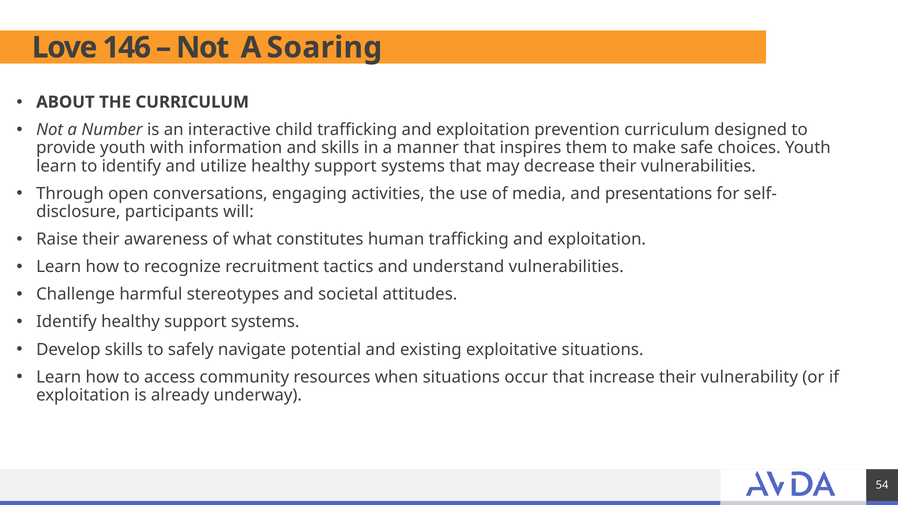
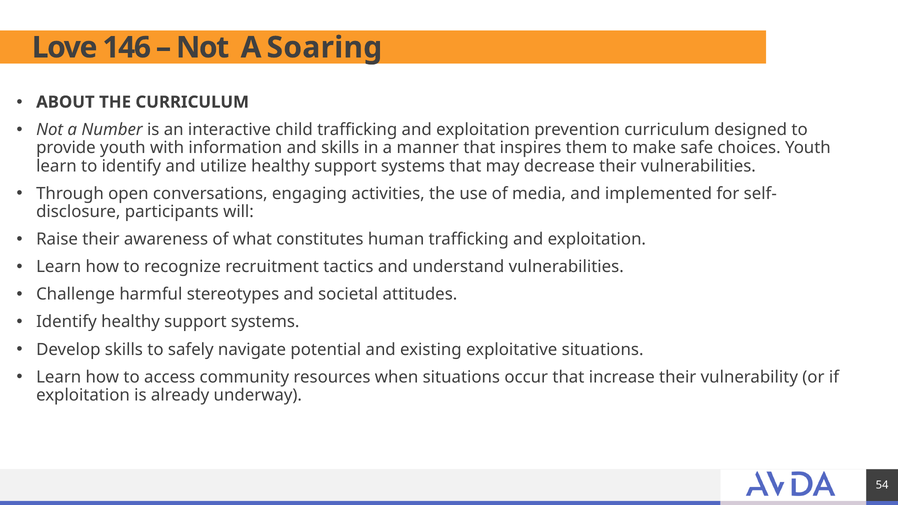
presentations: presentations -> implemented
